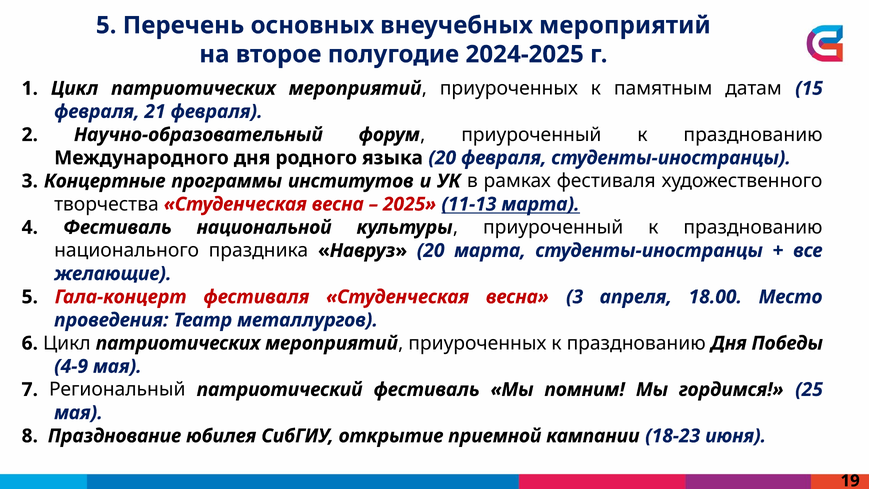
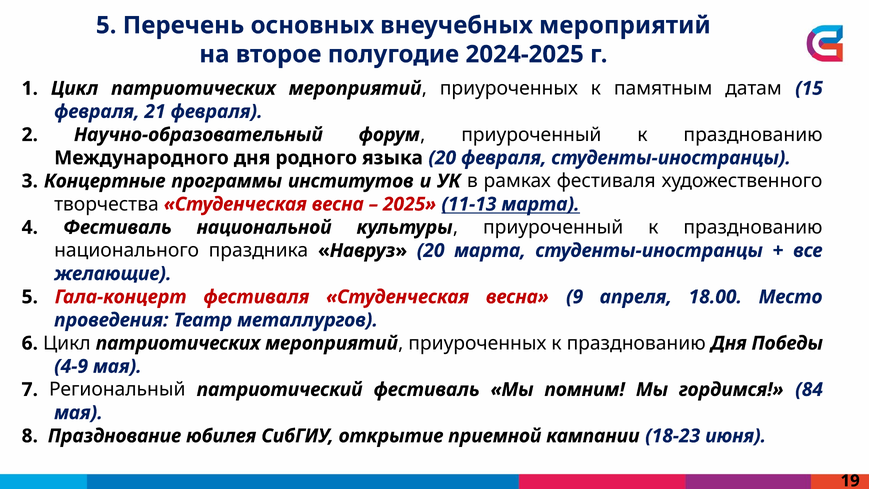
весна 3: 3 -> 9
25: 25 -> 84
